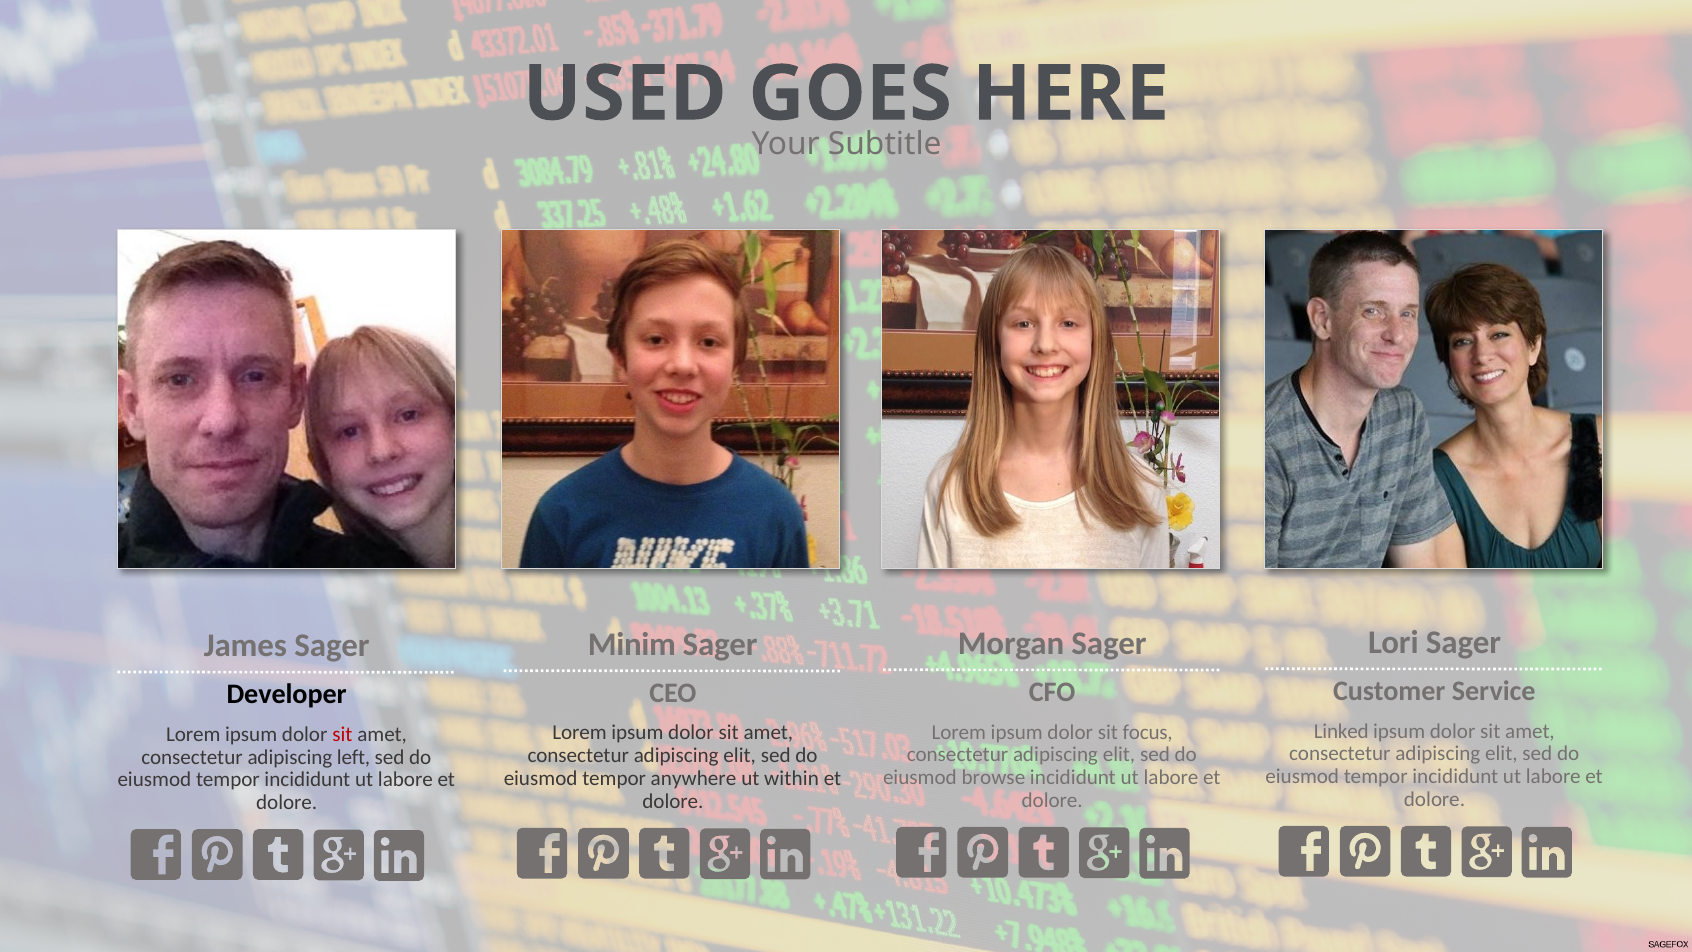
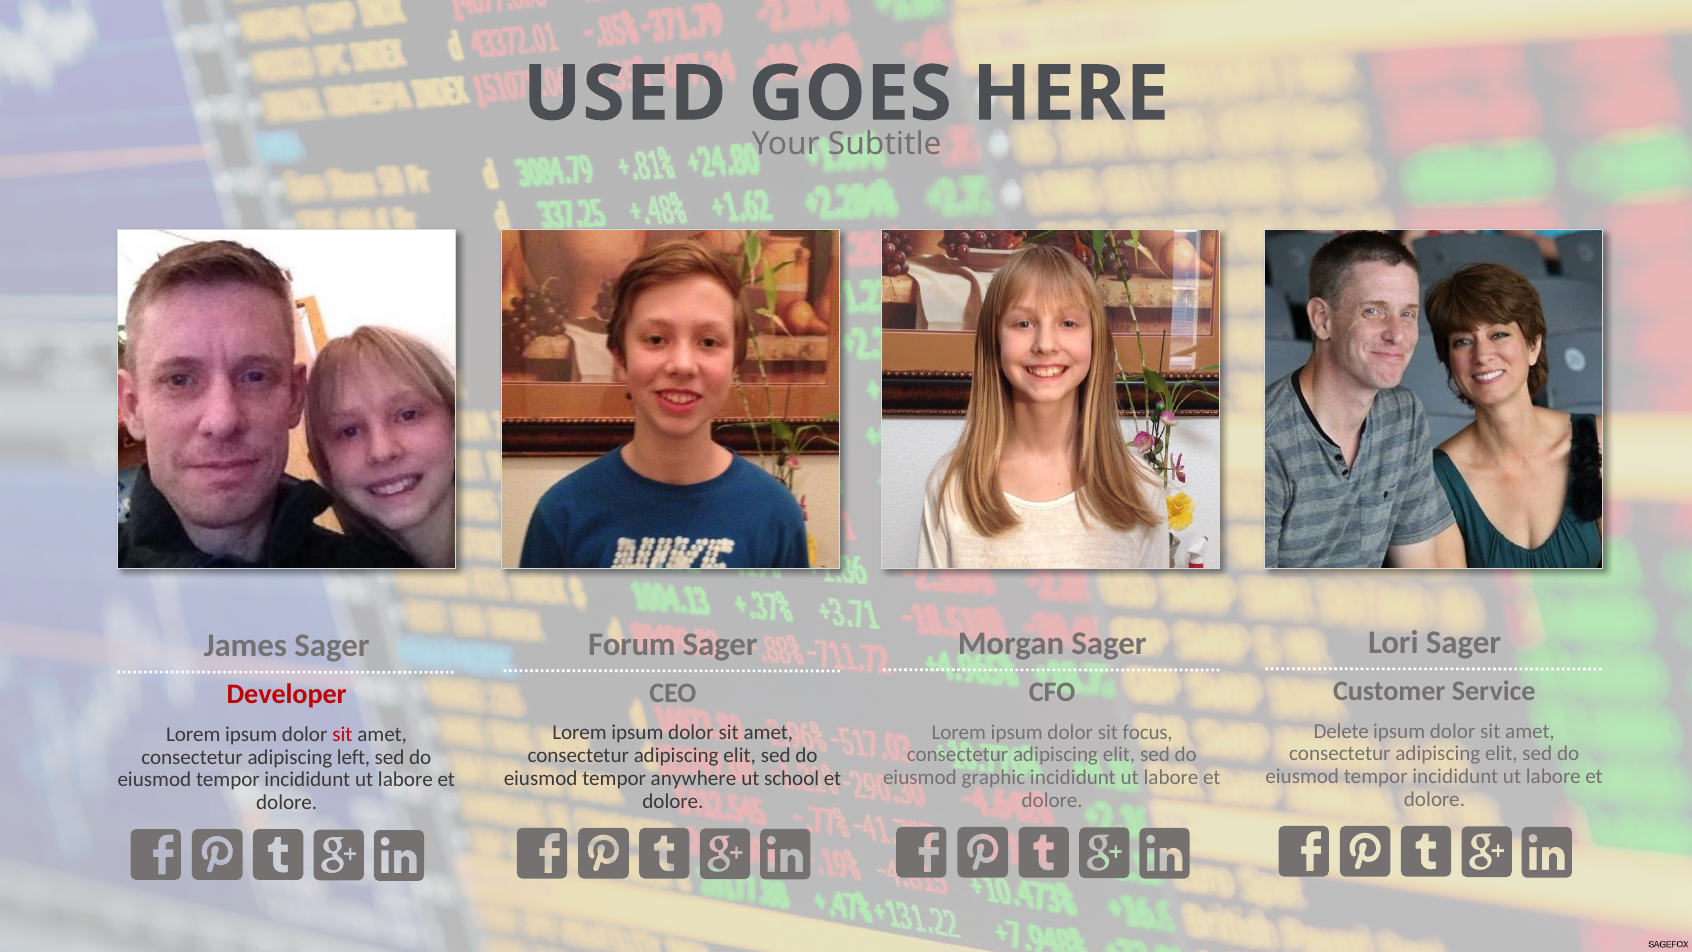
Minim: Minim -> Forum
Developer colour: black -> red
Linked: Linked -> Delete
browse: browse -> graphic
within: within -> school
